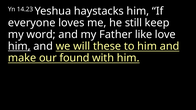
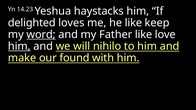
everyone: everyone -> delighted
he still: still -> like
word underline: none -> present
these: these -> nihilo
